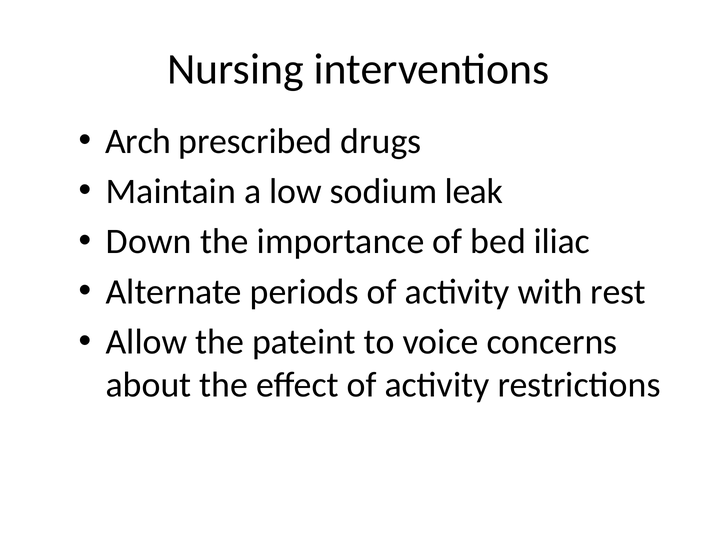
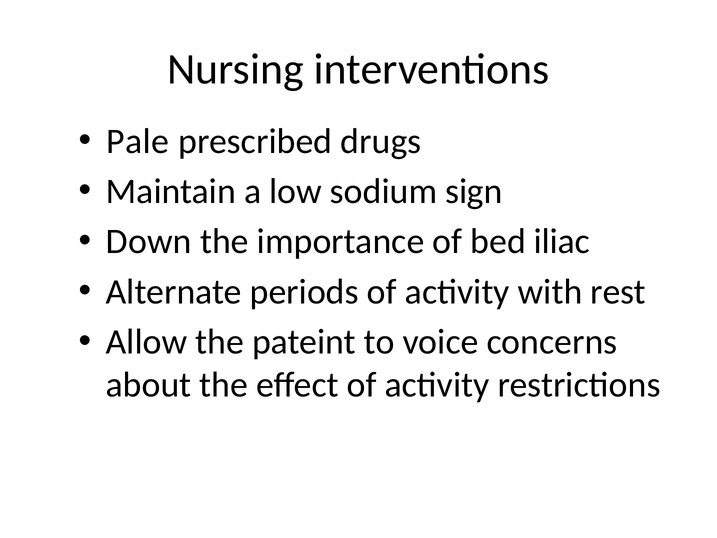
Arch: Arch -> Pale
leak: leak -> sign
